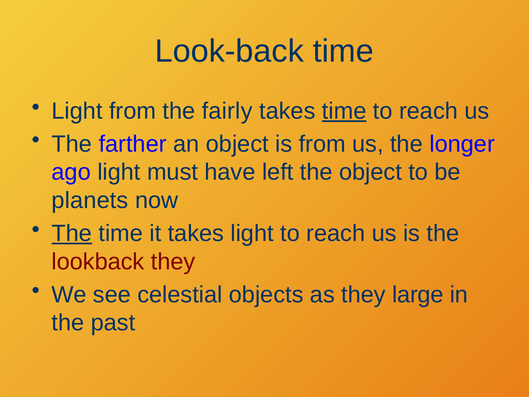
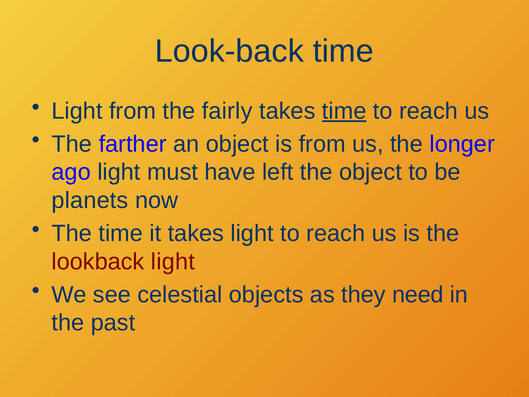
The at (72, 233) underline: present -> none
lookback they: they -> light
large: large -> need
